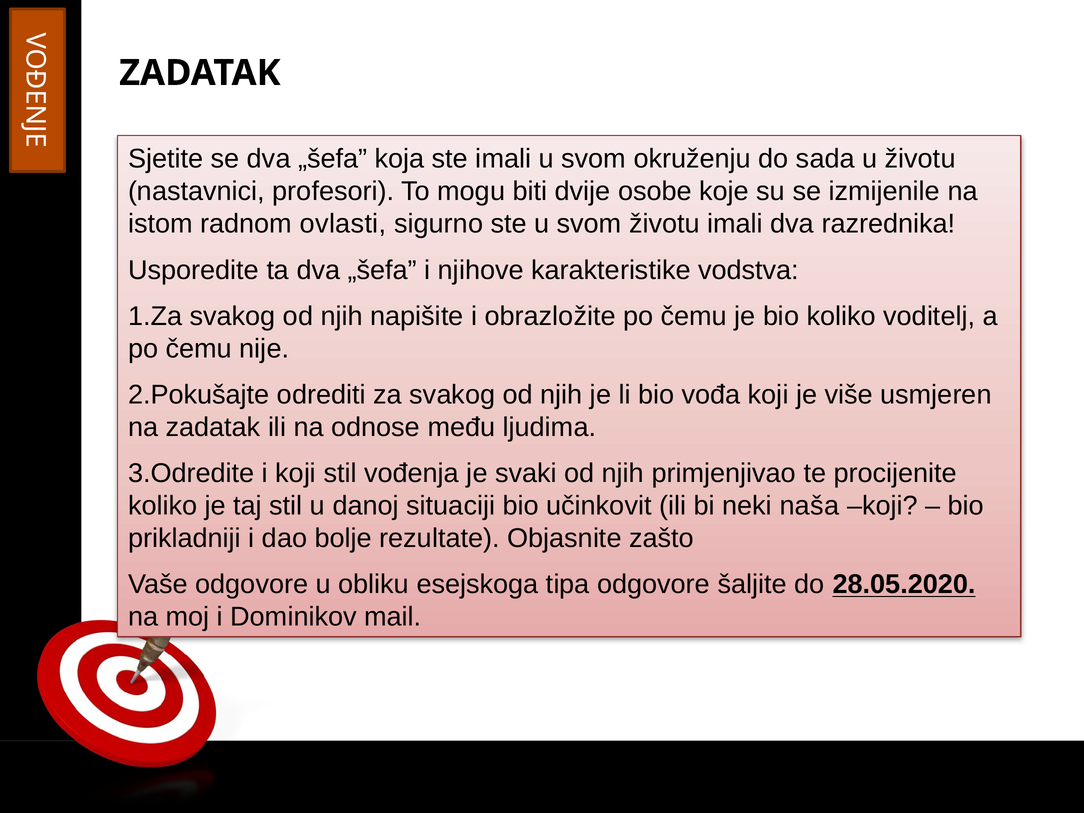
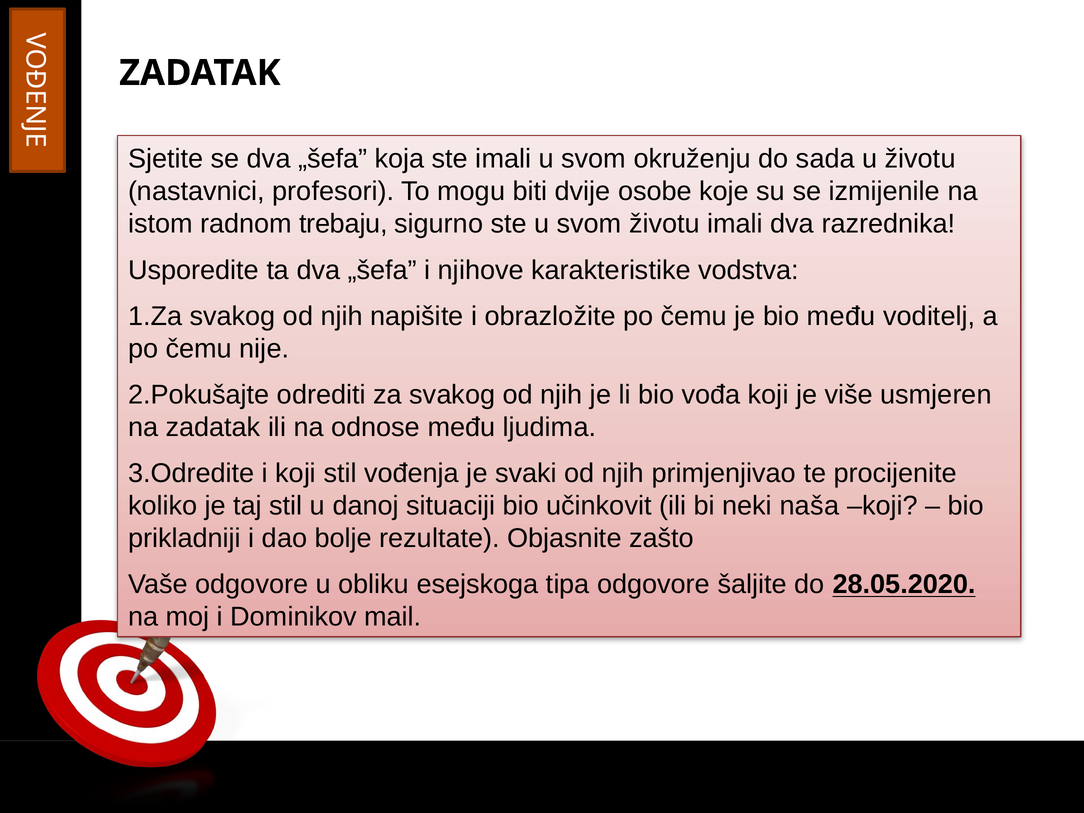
ovlasti: ovlasti -> trebaju
bio koliko: koliko -> među
